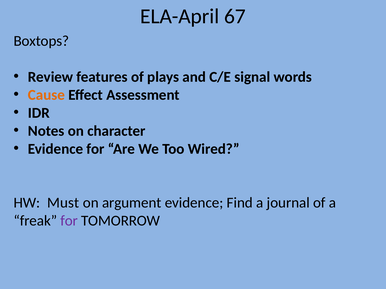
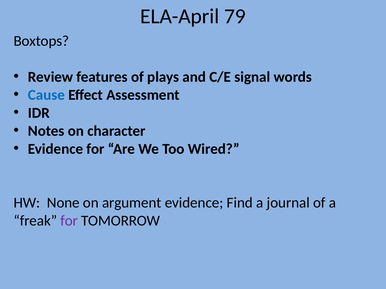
67: 67 -> 79
Cause colour: orange -> blue
Must: Must -> None
